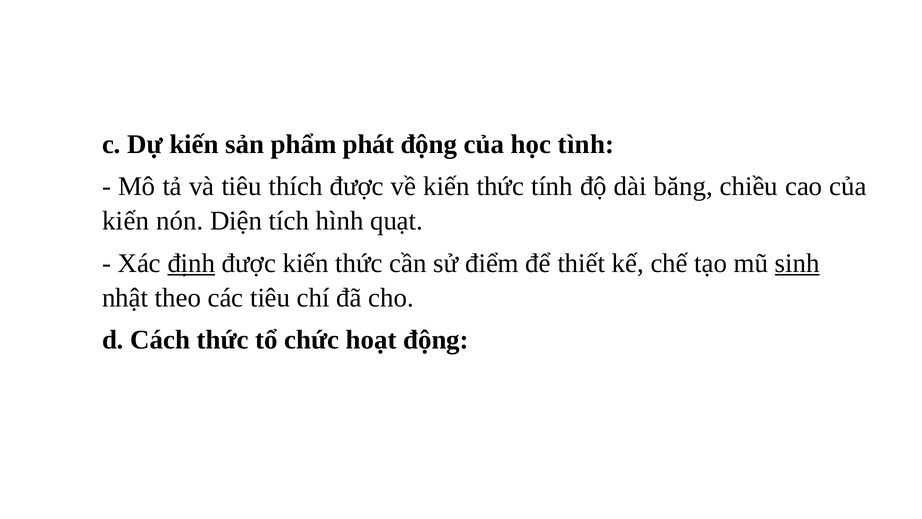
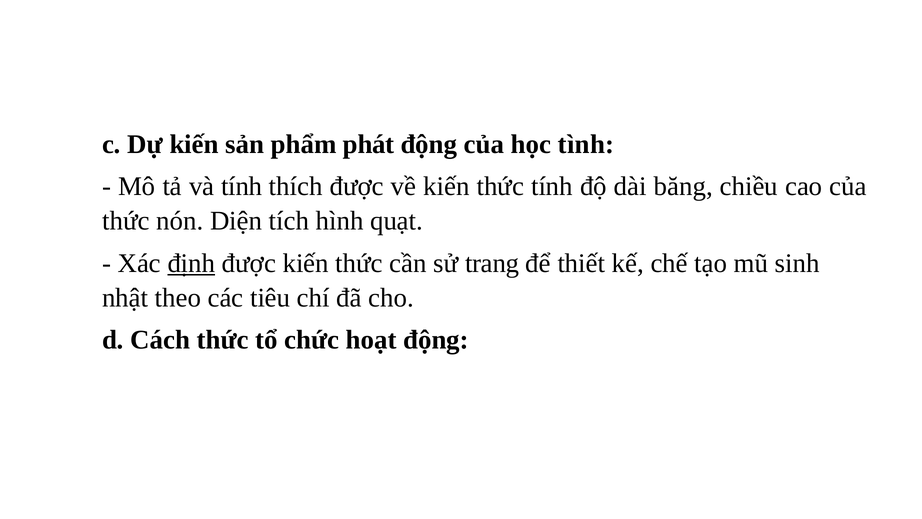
và tiêu: tiêu -> tính
kiến at (126, 221): kiến -> thức
điểm: điểm -> trang
sinh underline: present -> none
